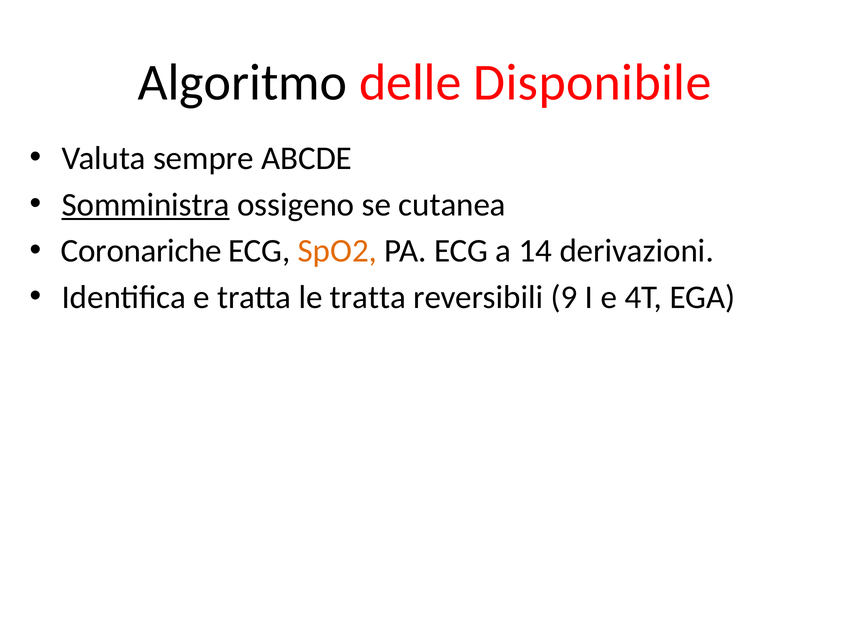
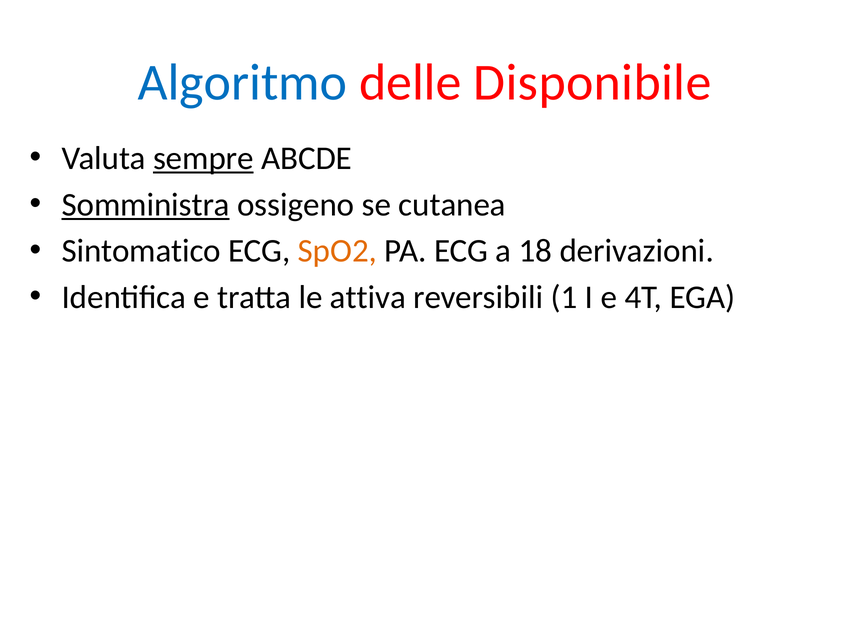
Algoritmo colour: black -> blue
sempre underline: none -> present
Coronariche: Coronariche -> Sintomatico
14: 14 -> 18
le tratta: tratta -> attiva
9: 9 -> 1
